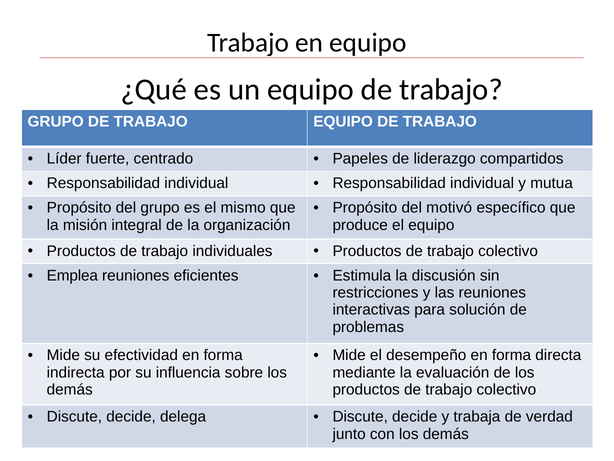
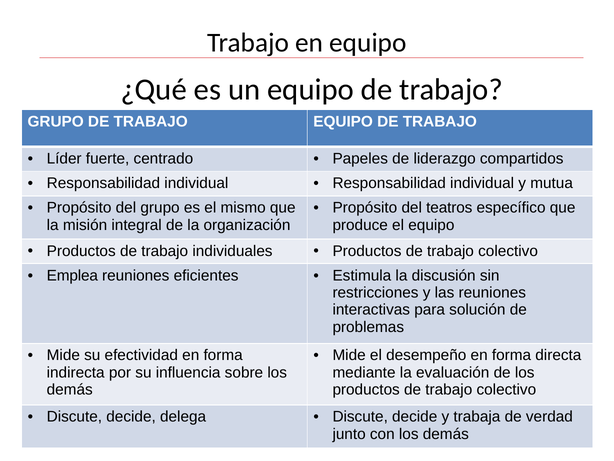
motivó: motivó -> teatros
